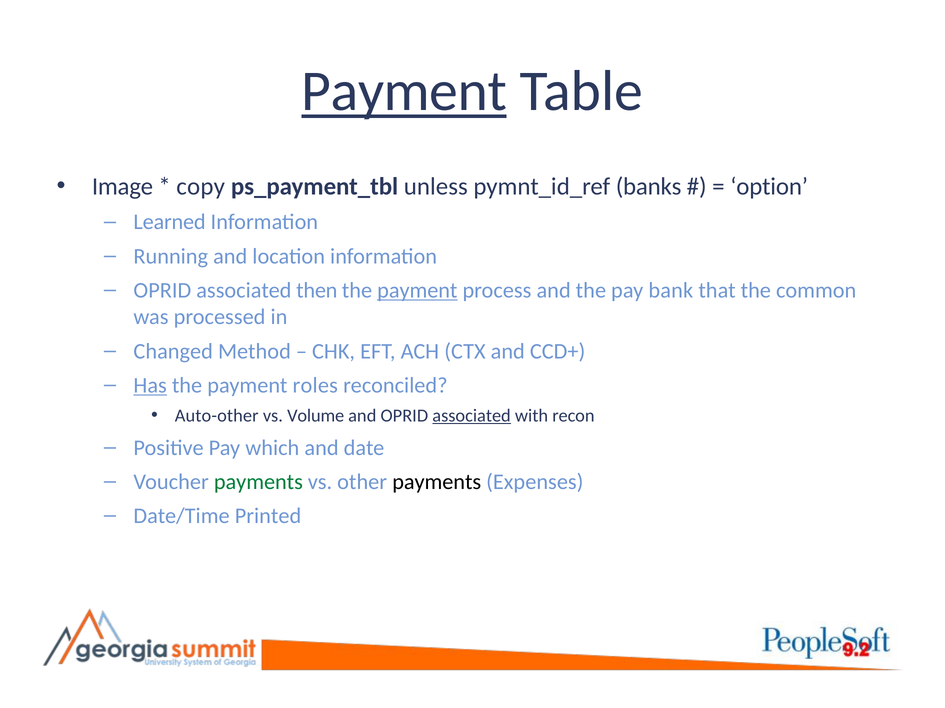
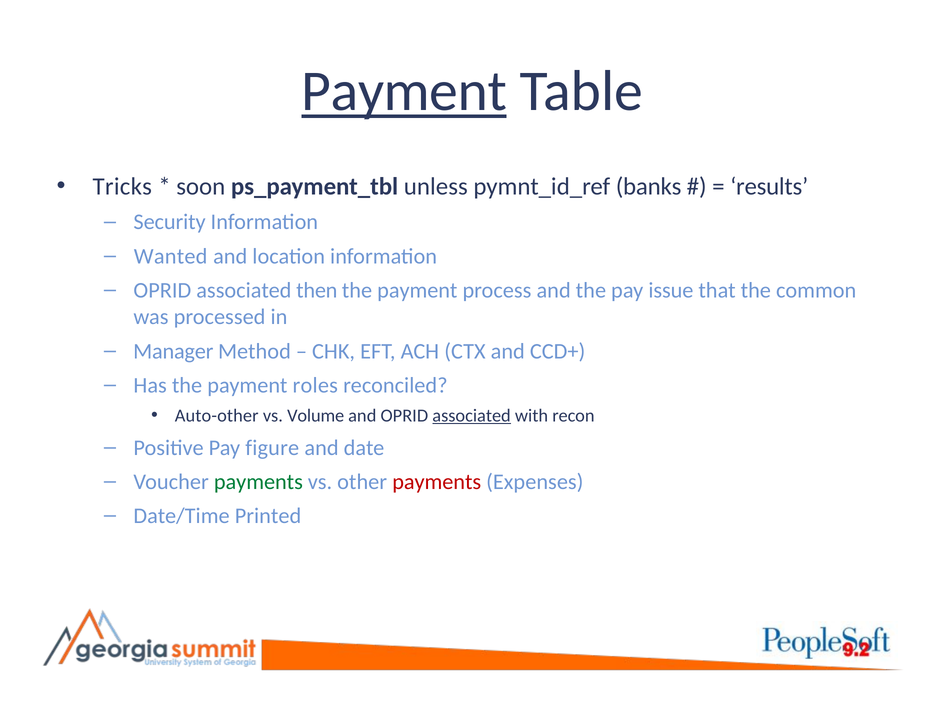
Image: Image -> Tricks
copy: copy -> soon
option: option -> results
Learned: Learned -> Security
Running: Running -> Wanted
payment at (417, 291) underline: present -> none
bank: bank -> issue
Changed: Changed -> Manager
Has underline: present -> none
which: which -> figure
payments at (437, 482) colour: black -> red
